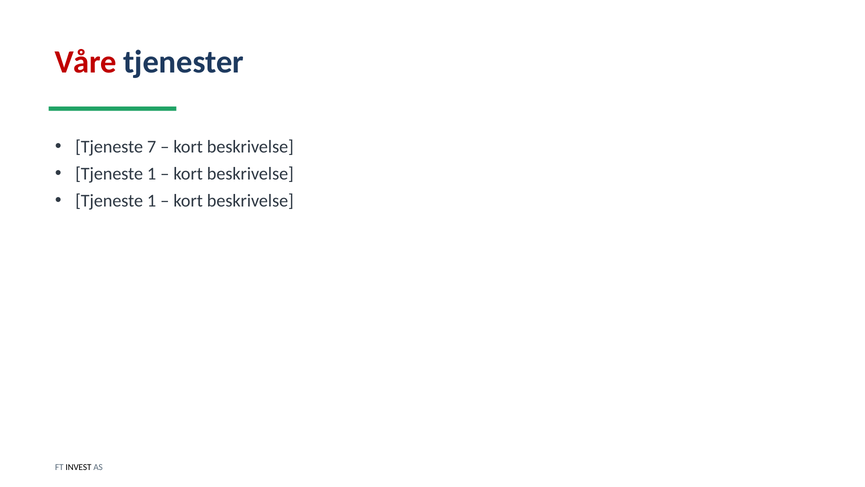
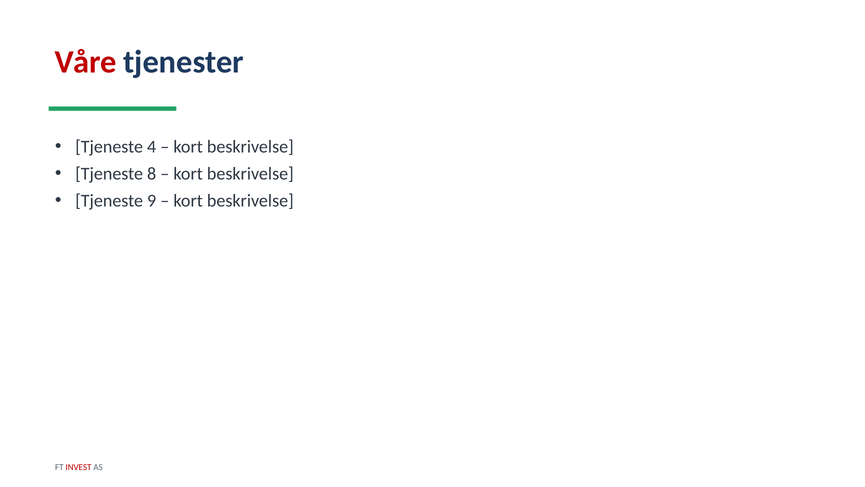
7: 7 -> 4
1 at (152, 174): 1 -> 8
1 at (152, 201): 1 -> 9
INVEST colour: black -> red
